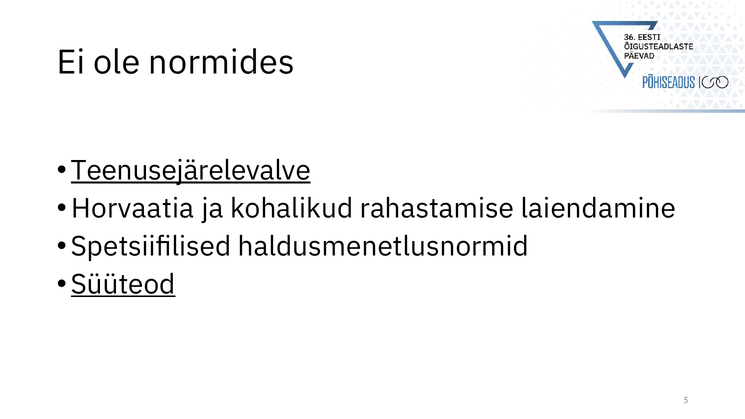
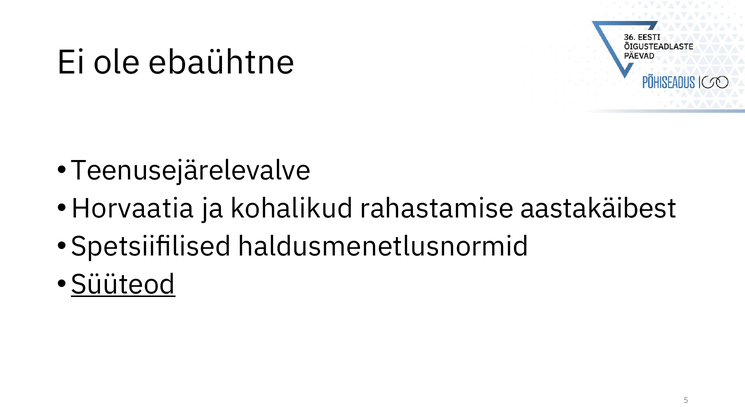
normides: normides -> ebaühtne
Teenusejärelevalve underline: present -> none
laiendamine: laiendamine -> aastakäibest
